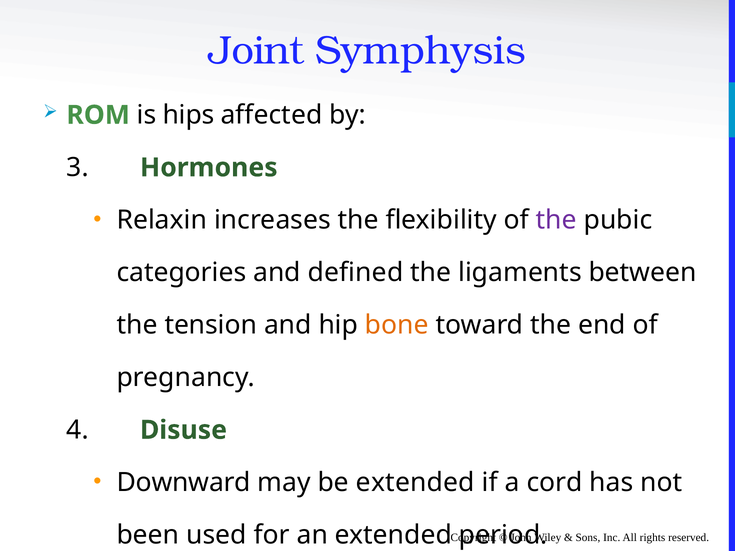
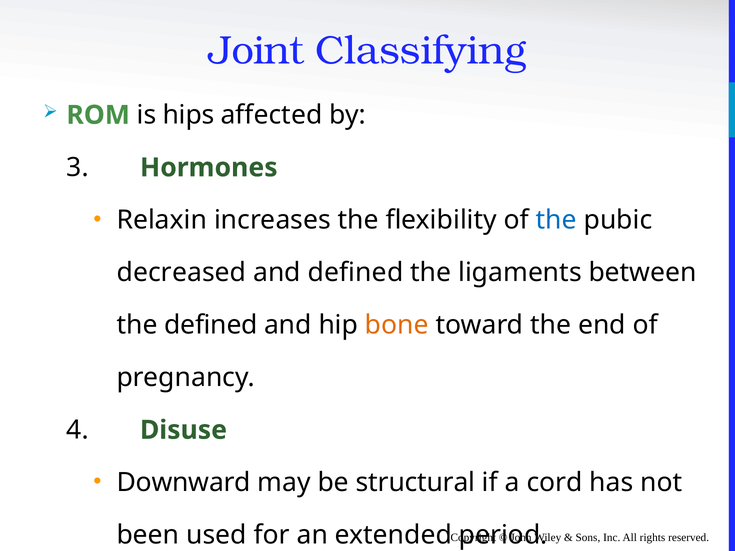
Symphysis: Symphysis -> Classifying
the at (556, 220) colour: purple -> blue
categories: categories -> decreased
the tension: tension -> defined
be extended: extended -> structural
